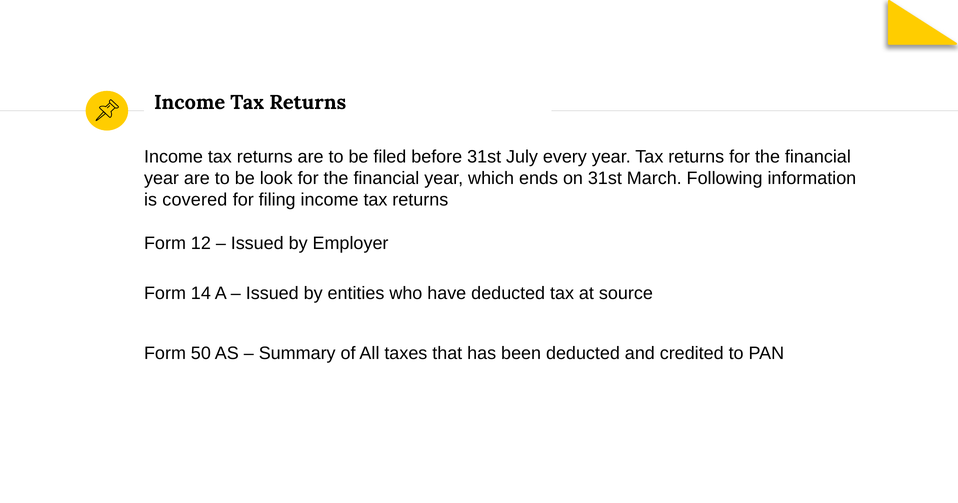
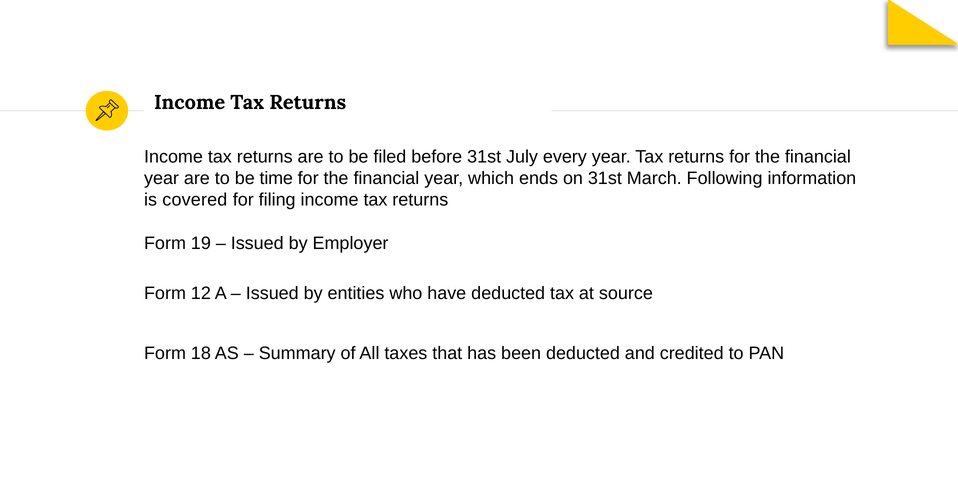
look: look -> time
12: 12 -> 19
14: 14 -> 12
50: 50 -> 18
